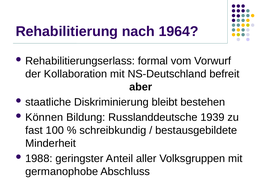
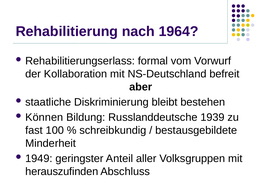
1988: 1988 -> 1949
germanophobe: germanophobe -> herauszufinden
